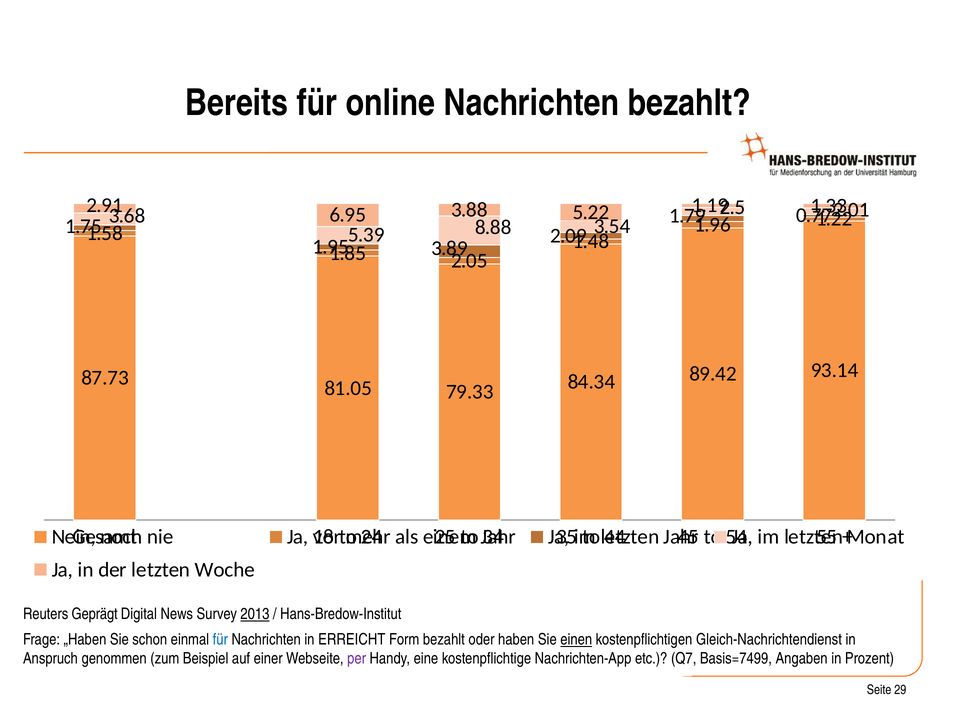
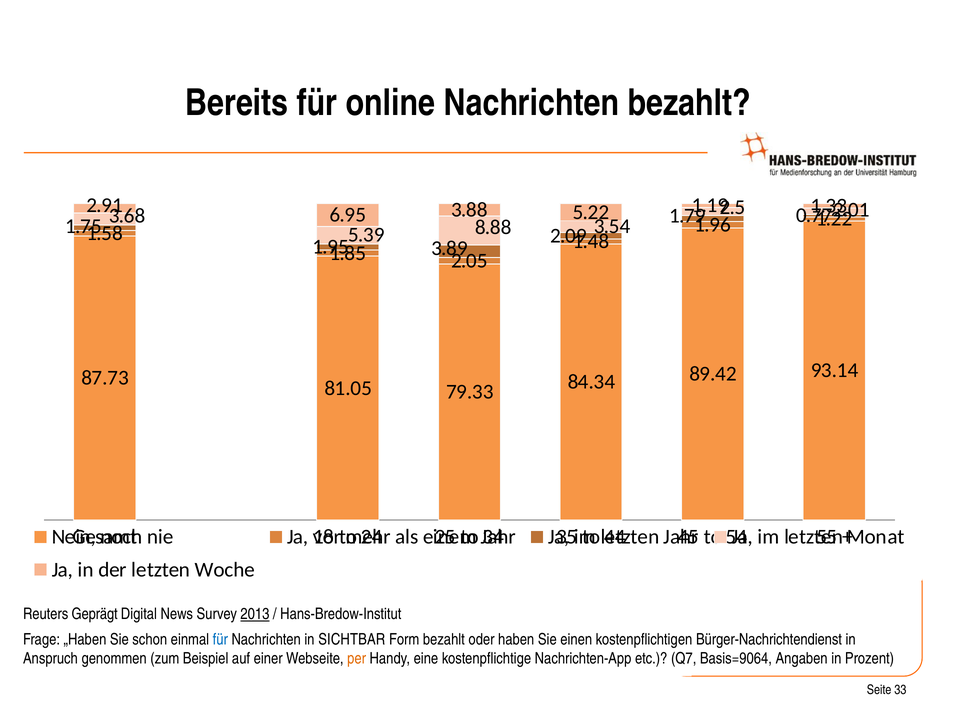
ERREICHT: ERREICHT -> SICHTBAR
einen underline: present -> none
Gleich-Nachrichtendienst: Gleich-Nachrichtendienst -> Bürger-Nachrichtendienst
per colour: purple -> orange
Basis=7499: Basis=7499 -> Basis=9064
29: 29 -> 33
